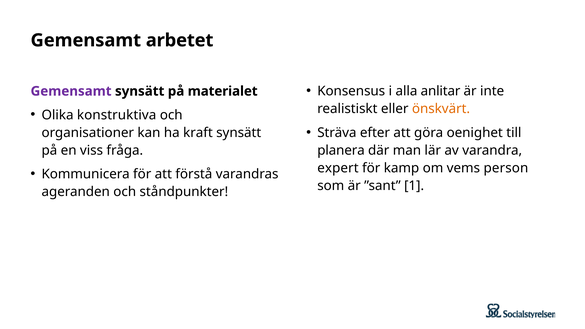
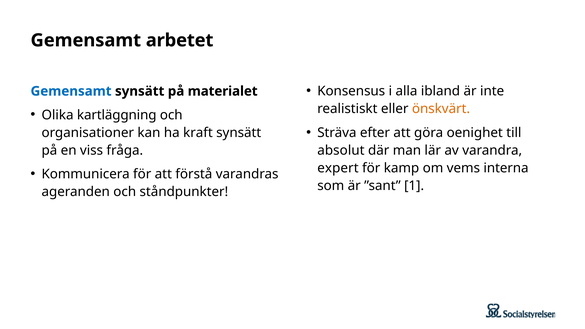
anlitar: anlitar -> ibland
Gemensamt at (71, 91) colour: purple -> blue
konstruktiva: konstruktiva -> kartläggning
planera: planera -> absolut
person: person -> interna
